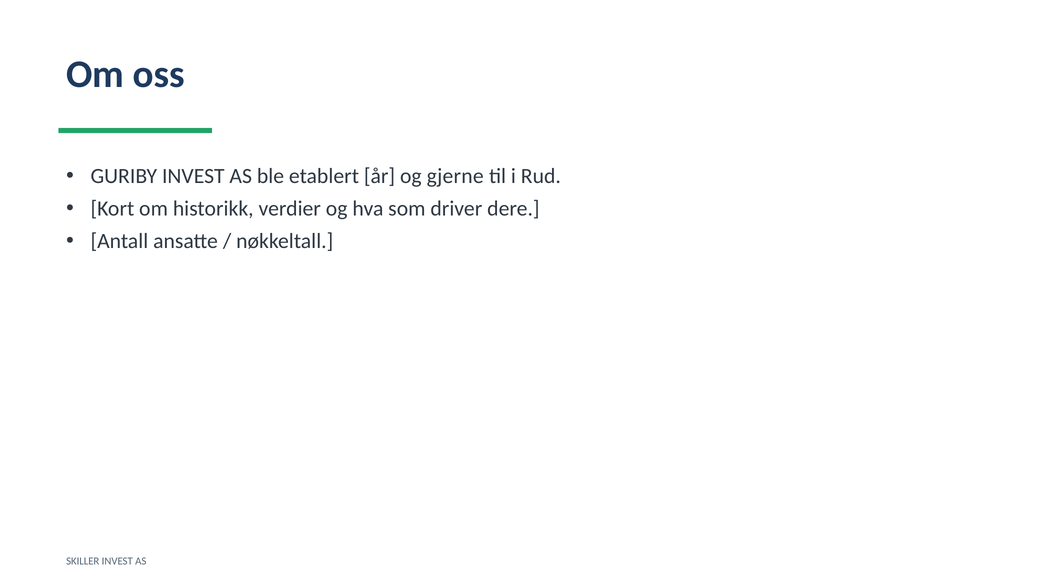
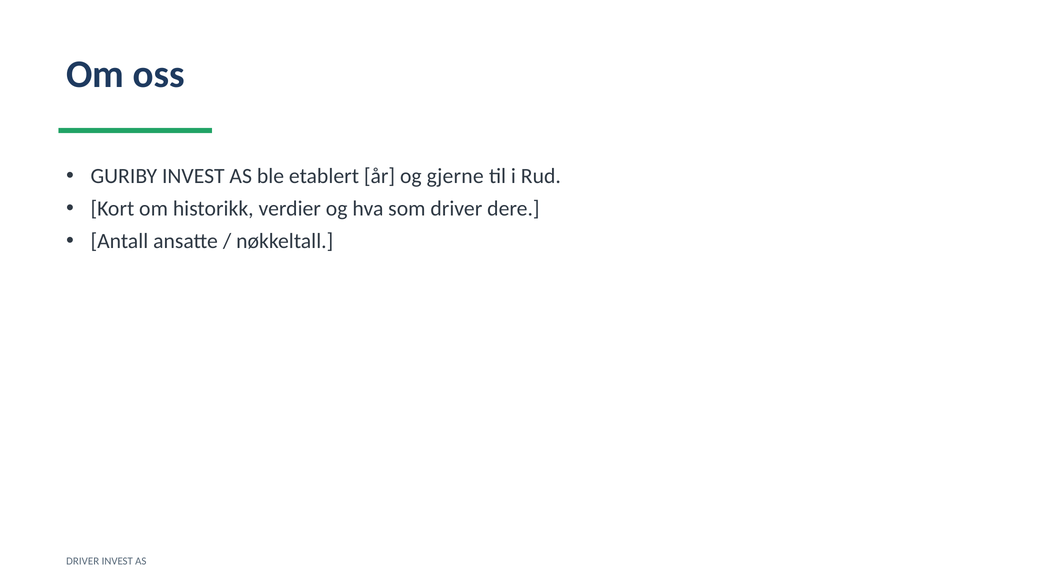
SKILLER at (83, 561): SKILLER -> DRIVER
